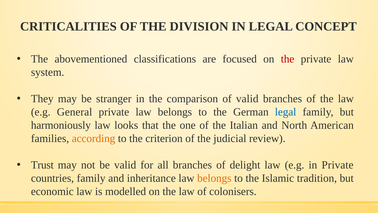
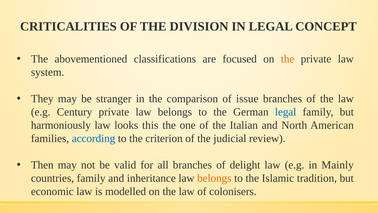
the at (288, 59) colour: red -> orange
of valid: valid -> issue
General: General -> Century
that: that -> this
according colour: orange -> blue
Trust: Trust -> Then
in Private: Private -> Mainly
